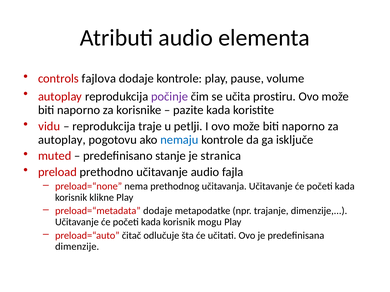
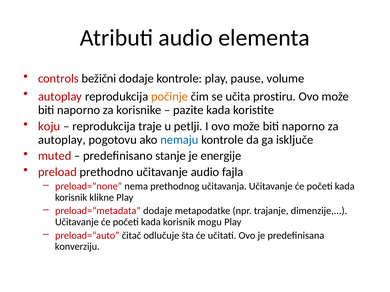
fajlova: fajlova -> bežični
počinje colour: purple -> orange
vidu: vidu -> koju
stranica: stranica -> energije
dimenzije at (77, 247): dimenzije -> konverziju
